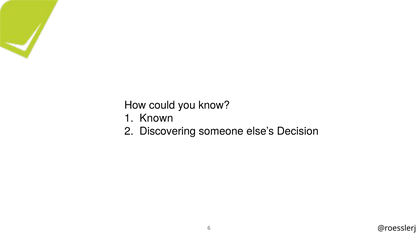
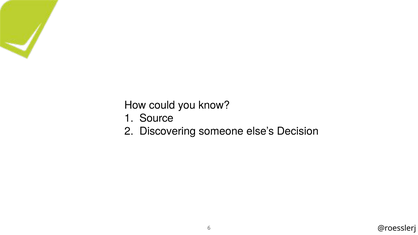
Known: Known -> Source
